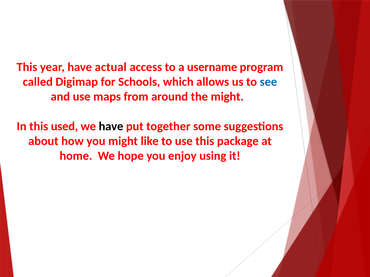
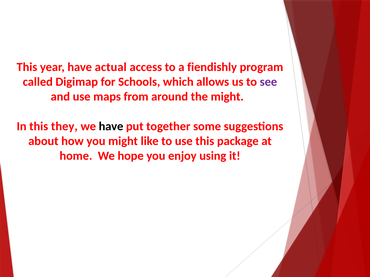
username: username -> fiendishly
see colour: blue -> purple
used: used -> they
